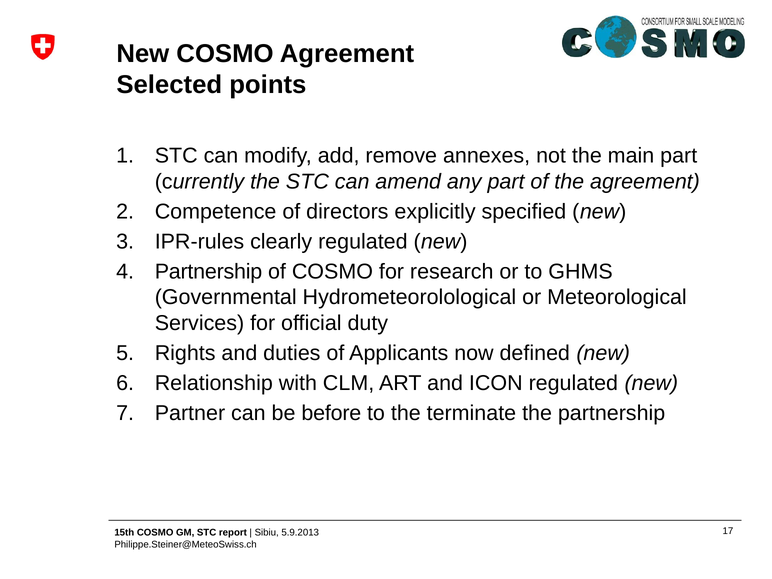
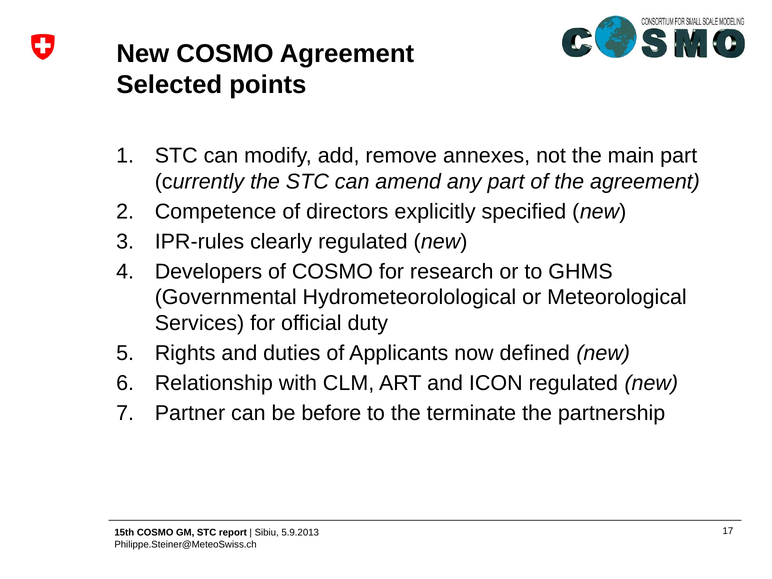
Partnership at (209, 272): Partnership -> Developers
